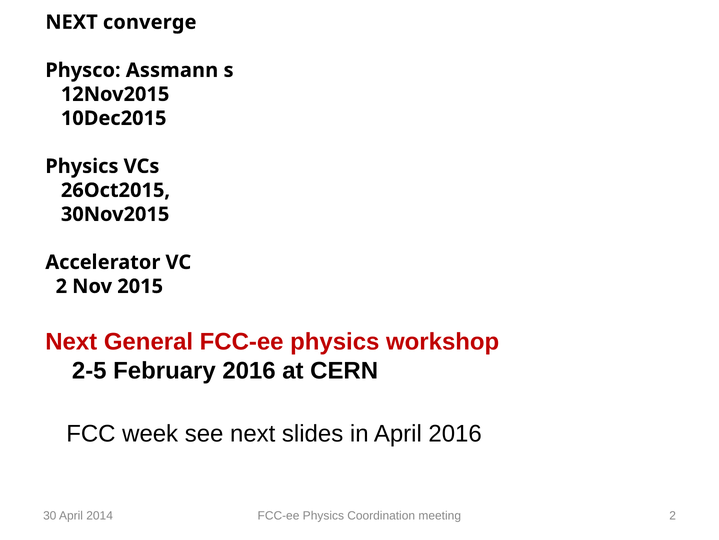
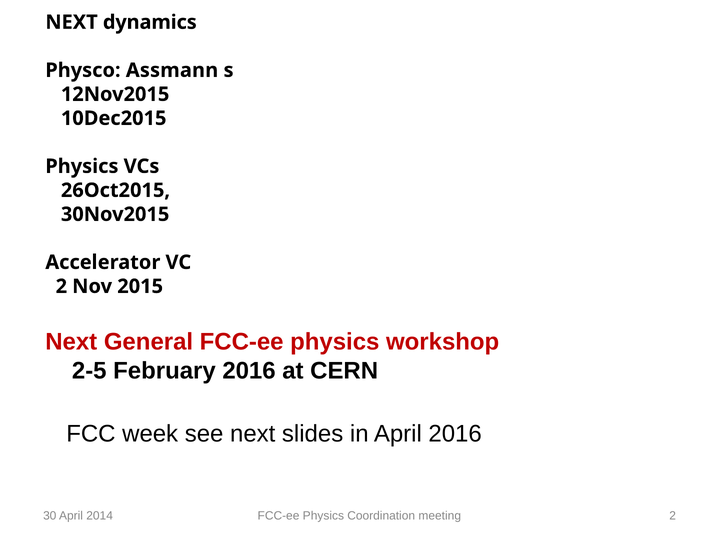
converge: converge -> dynamics
